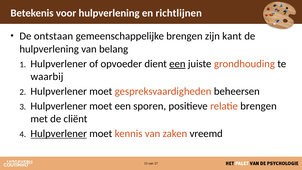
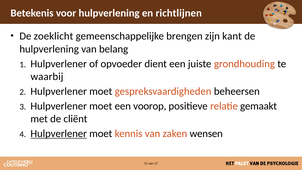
ontstaan: ontstaan -> zoeklicht
een at (177, 64) underline: present -> none
sporen: sporen -> voorop
relatie brengen: brengen -> gemaakt
vreemd: vreemd -> wensen
